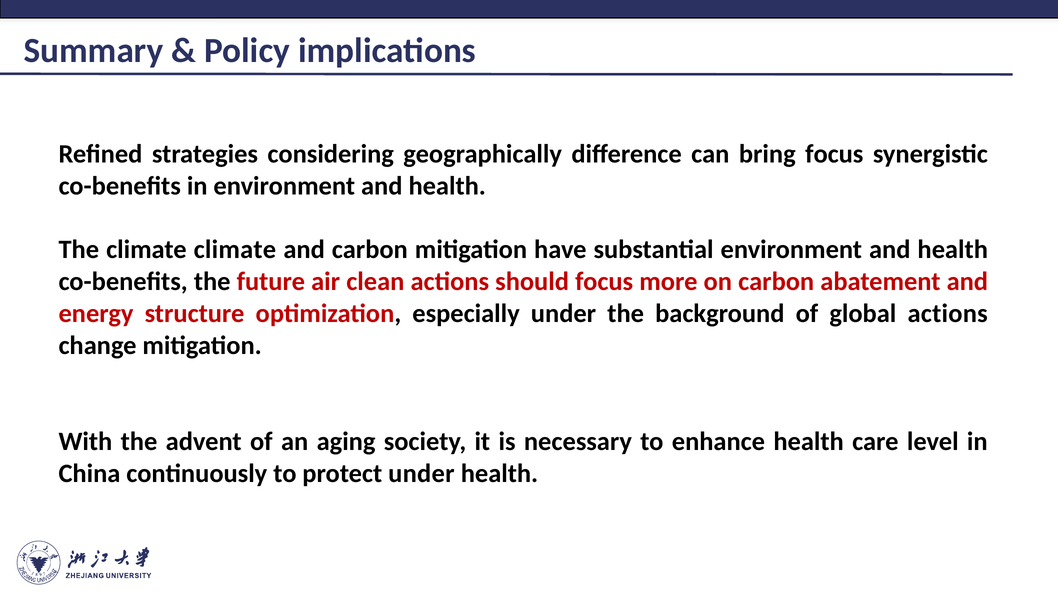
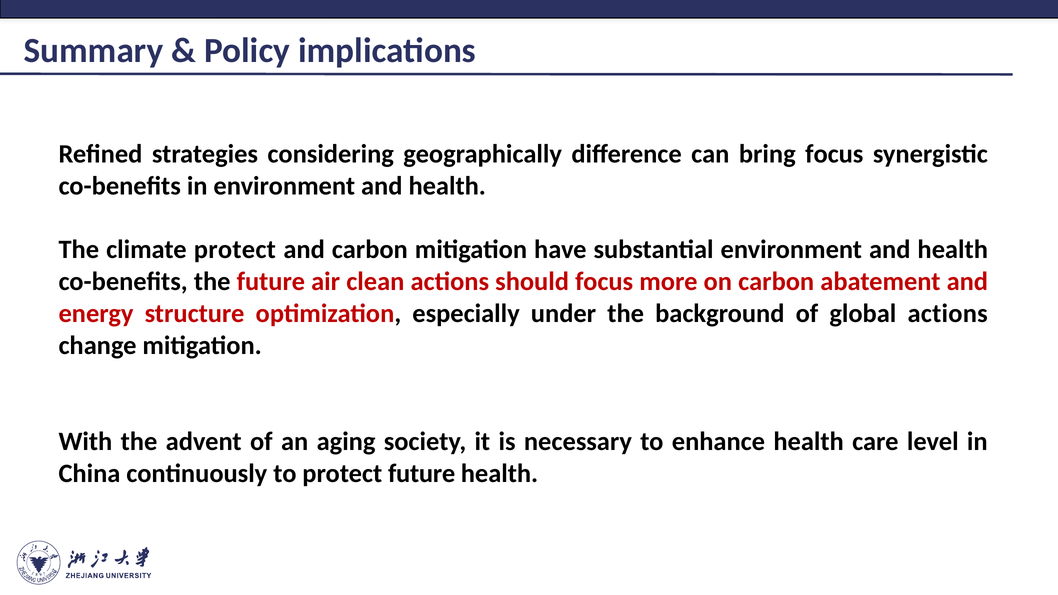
climate climate: climate -> protect
protect under: under -> future
